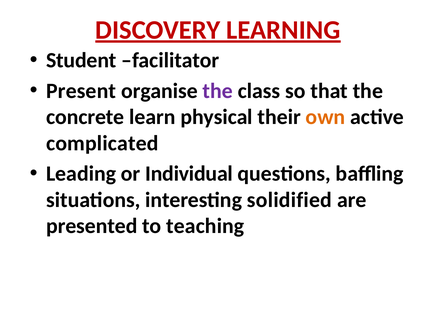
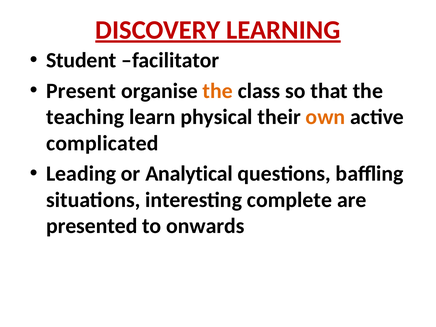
the at (218, 91) colour: purple -> orange
concrete: concrete -> teaching
Individual: Individual -> Analytical
solidified: solidified -> complete
teaching: teaching -> onwards
